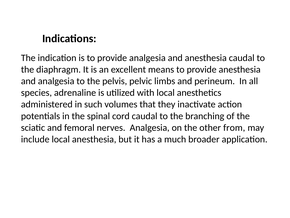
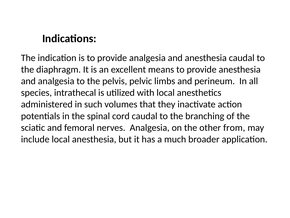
adrenaline: adrenaline -> intrathecal
